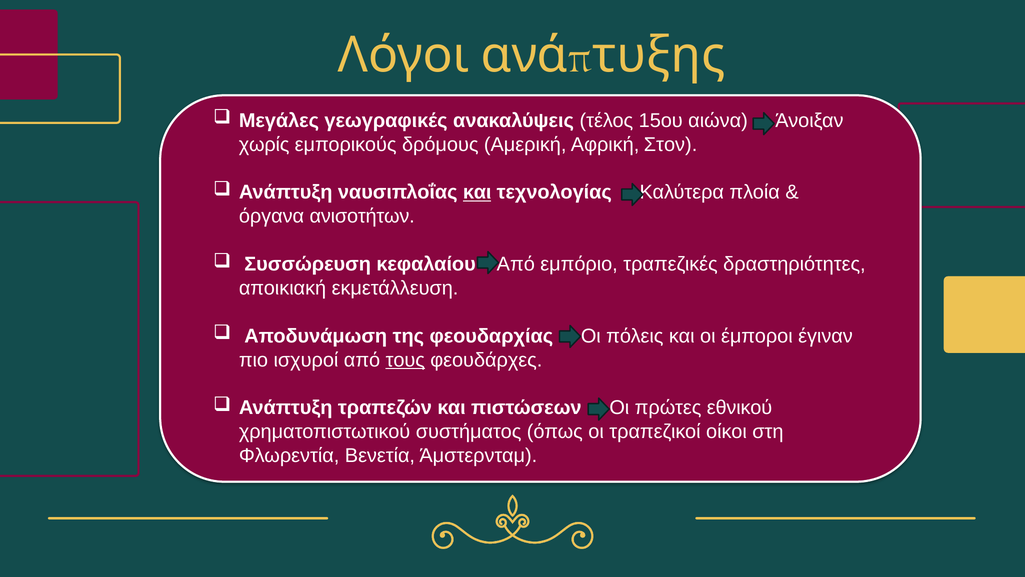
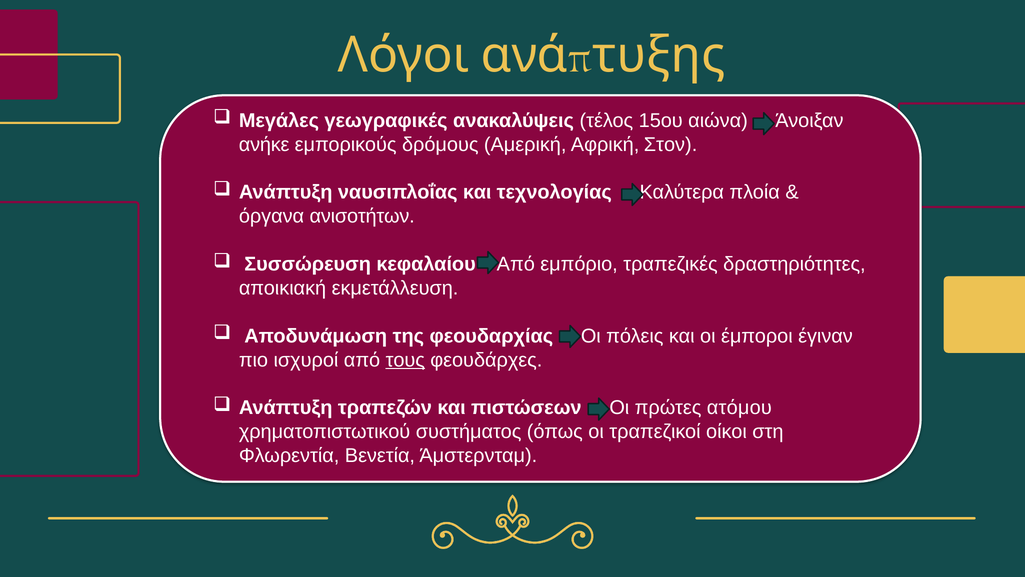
χωρίς: χωρίς -> ανήκε
και at (477, 192) underline: present -> none
εθνικού: εθνικού -> ατόμου
